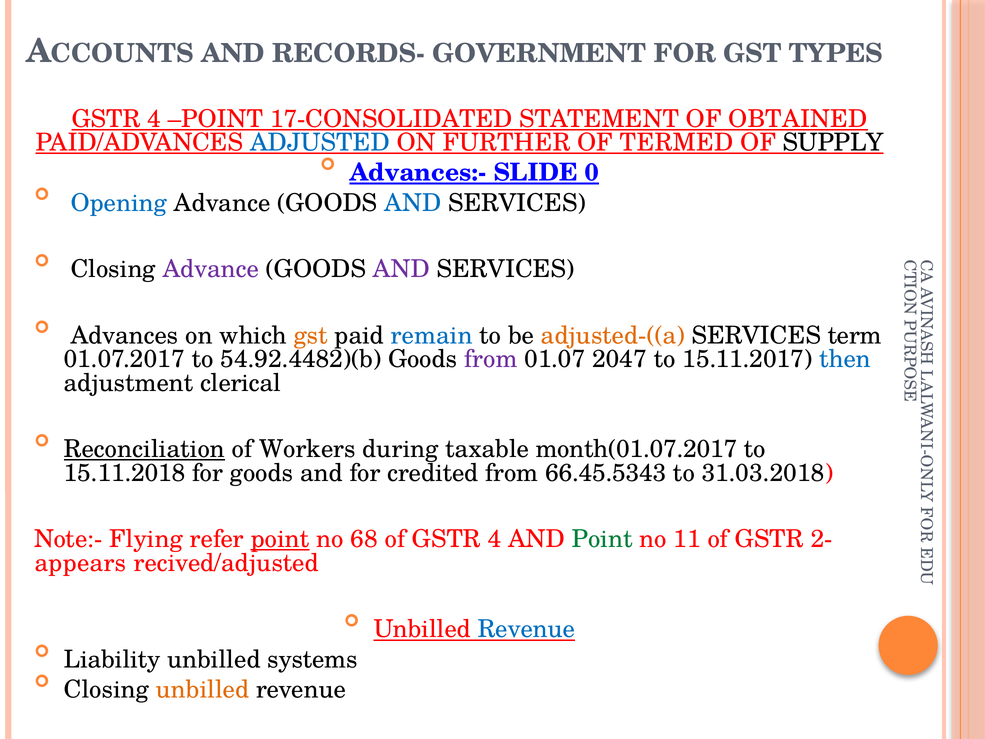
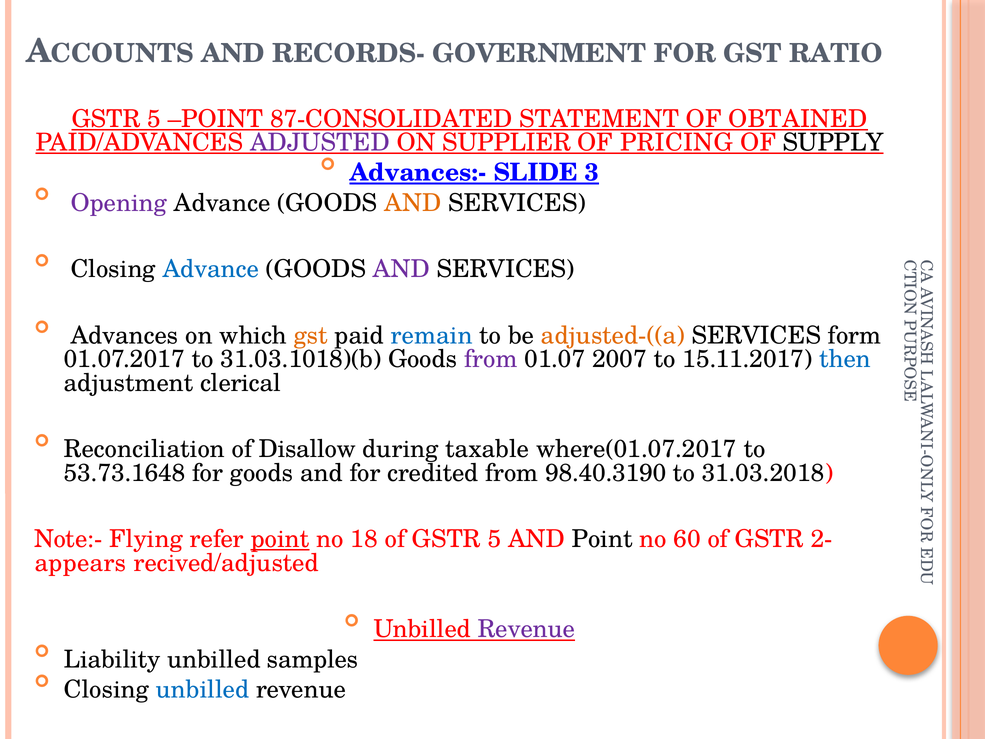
TYPES: TYPES -> RATIO
4 at (154, 119): 4 -> 5
17-CONSOLIDATED: 17-CONSOLIDATED -> 87-CONSOLIDATED
ADJUSTED colour: blue -> purple
FURTHER: FURTHER -> SUPPLIER
TERMED: TERMED -> PRICING
0: 0 -> 3
Opening colour: blue -> purple
AND at (413, 203) colour: blue -> orange
Advance at (211, 269) colour: purple -> blue
term: term -> form
54.92.4482)(b: 54.92.4482)(b -> 31.03.1018)(b
2047: 2047 -> 2007
Reconciliation underline: present -> none
Workers: Workers -> Disallow
month(01.07.2017: month(01.07.2017 -> where(01.07.2017
15.11.2018: 15.11.2018 -> 53.73.1648
66.45.5343: 66.45.5343 -> 98.40.3190
68: 68 -> 18
of GSTR 4: 4 -> 5
Point at (602, 539) colour: green -> black
11: 11 -> 60
Revenue at (526, 629) colour: blue -> purple
systems: systems -> samples
unbilled at (203, 690) colour: orange -> blue
